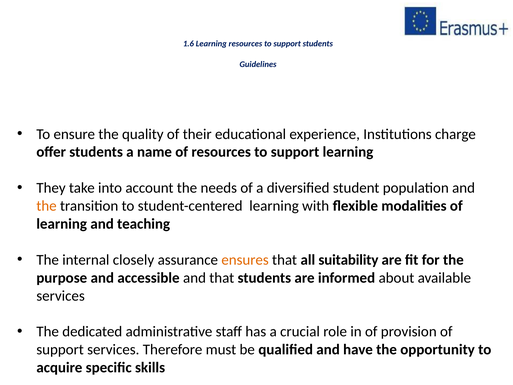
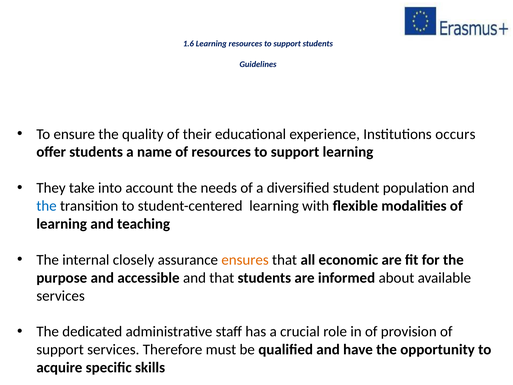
charge: charge -> occurs
the at (46, 206) colour: orange -> blue
suitability: suitability -> economic
